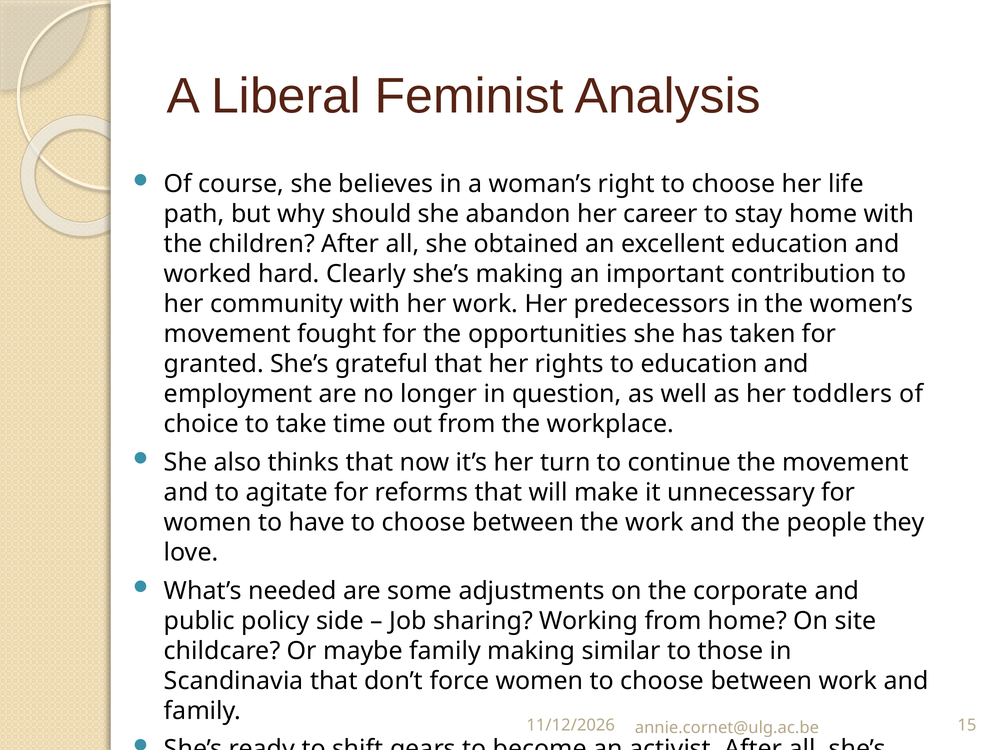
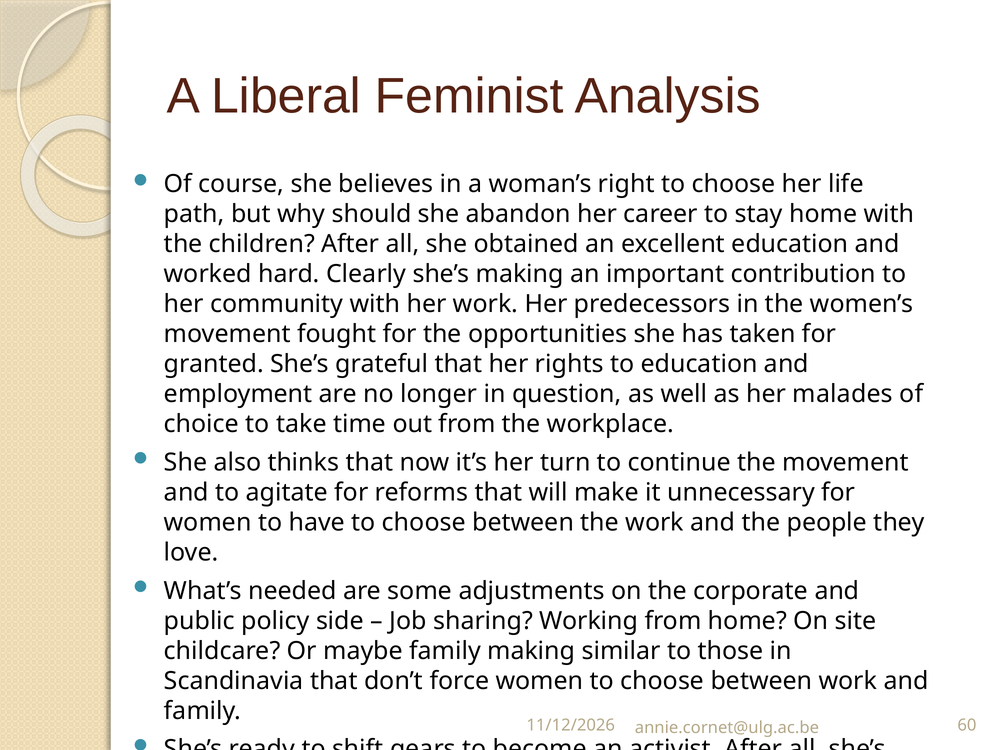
toddlers: toddlers -> malades
15: 15 -> 60
